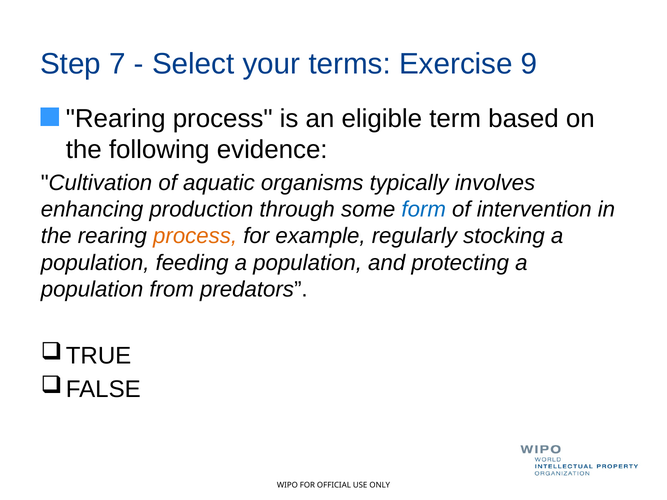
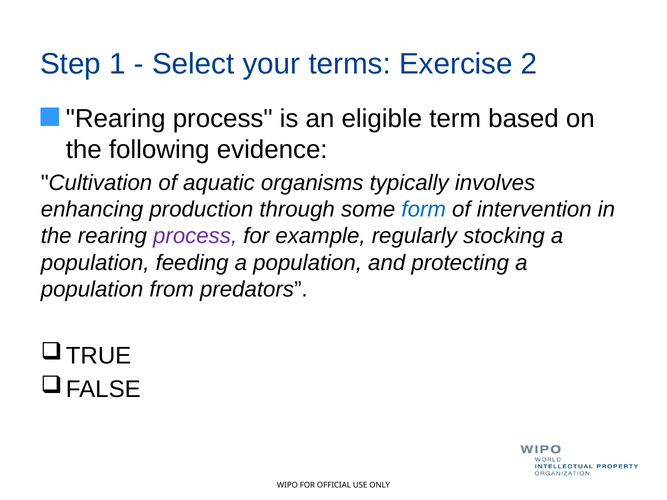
7: 7 -> 1
9: 9 -> 2
process at (195, 236) colour: orange -> purple
